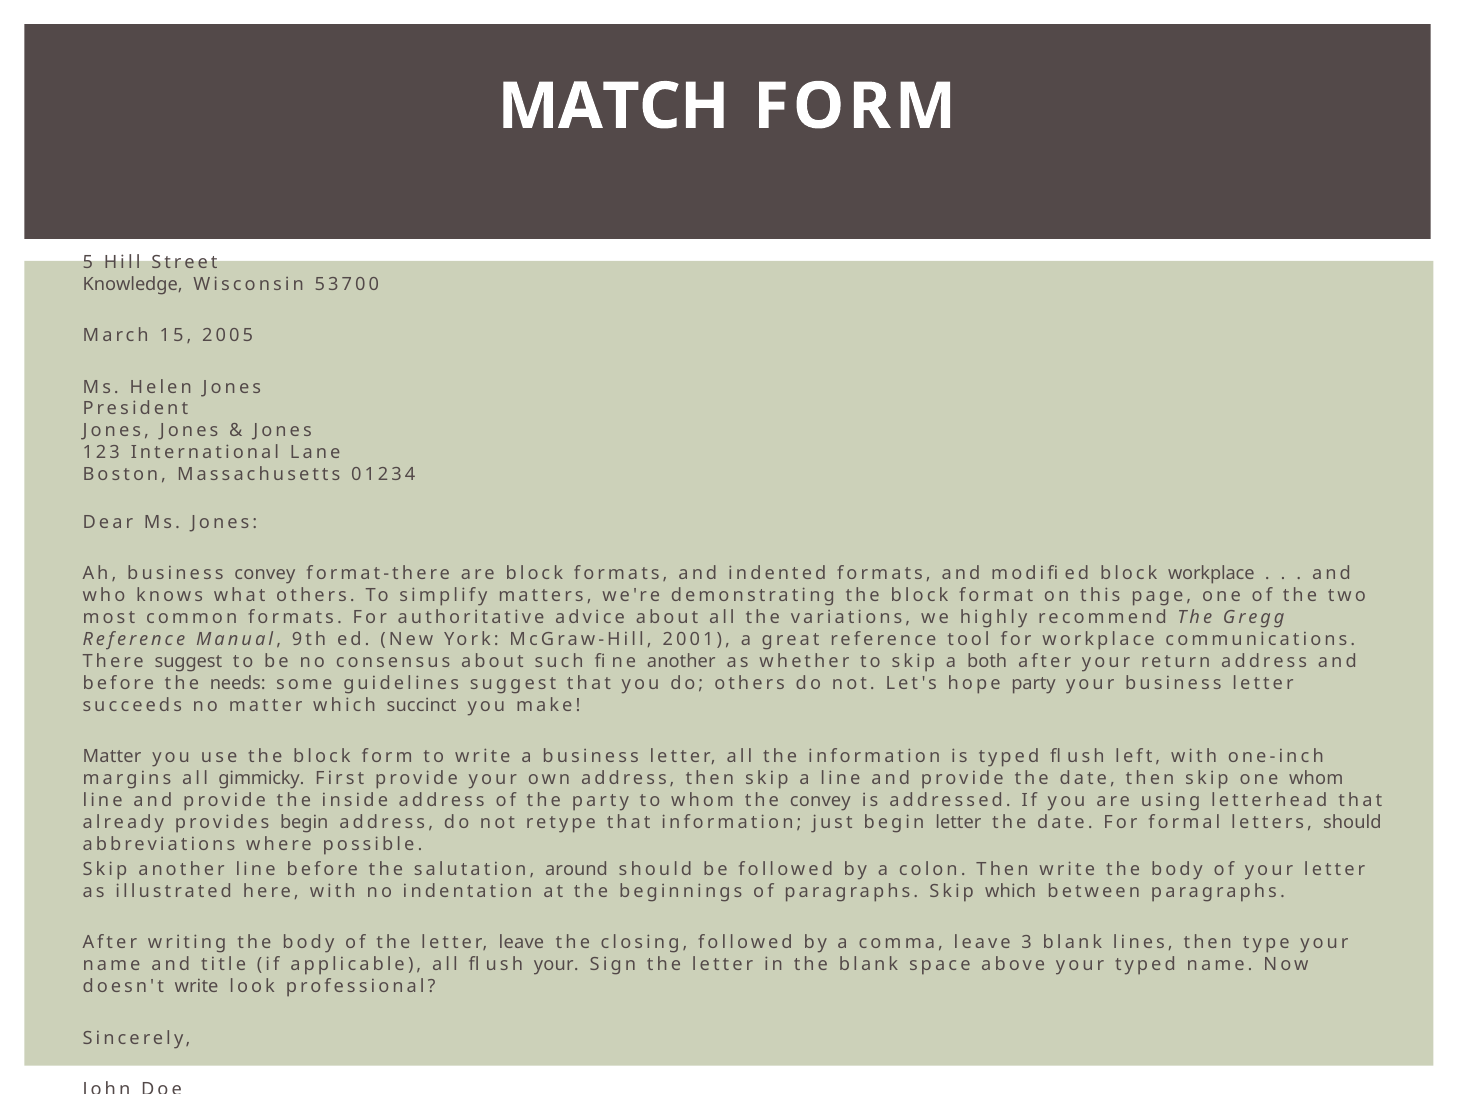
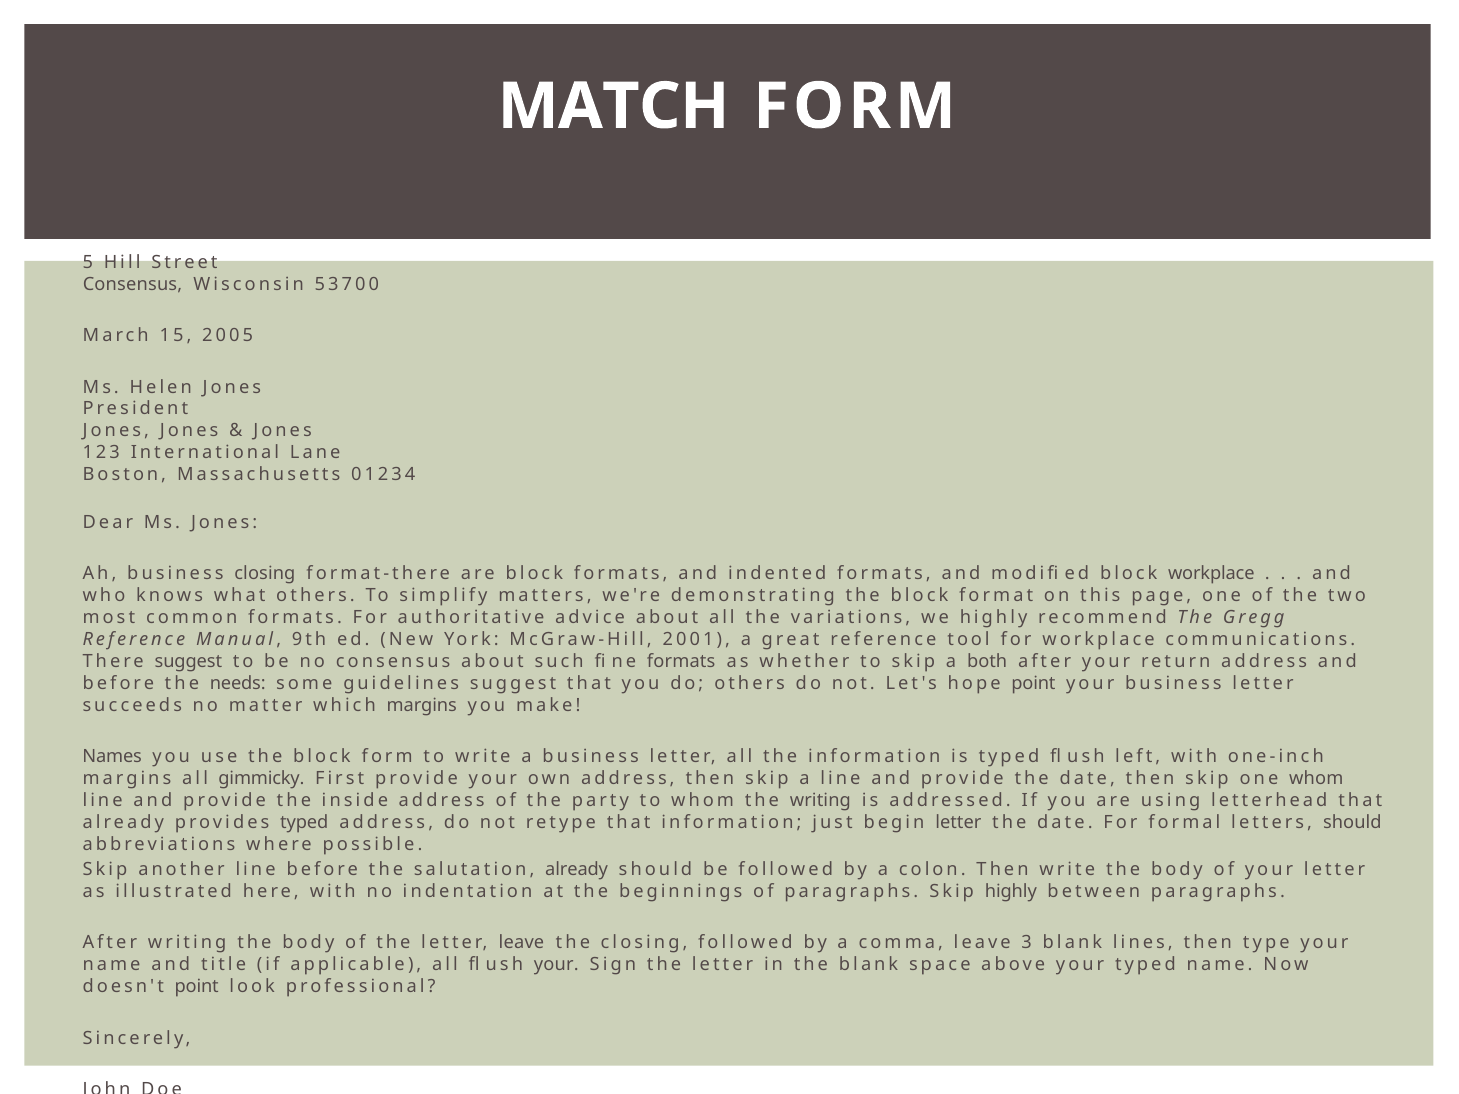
Knowledge at (133, 285): Knowledge -> Consensus
business convey: convey -> closing
another at (681, 661): another -> formats
hope party: party -> point
which succinct: succinct -> margins
Matter at (112, 757): Matter -> Names
the convey: convey -> writing
provides begin: begin -> typed
salutation around: around -> already
Skip which: which -> highly
doesn't write: write -> point
